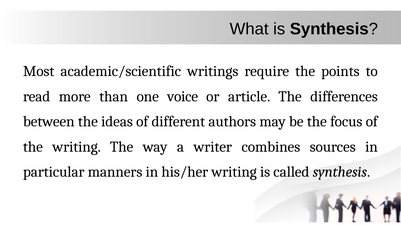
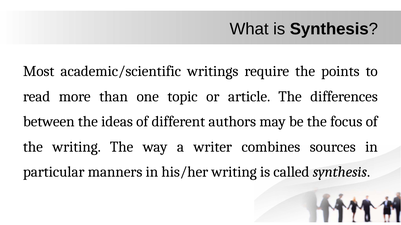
voice: voice -> topic
